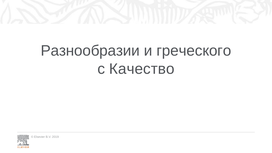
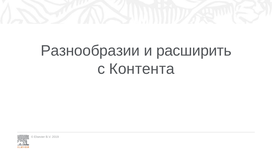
греческого: греческого -> расширить
Качество: Качество -> Контента
